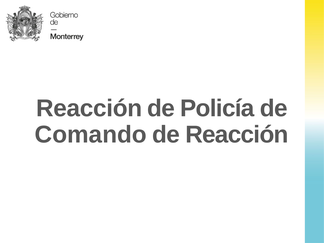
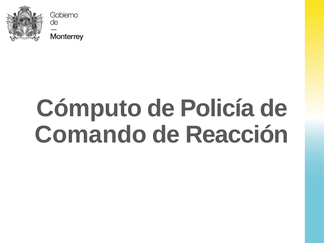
Reacción at (89, 108): Reacción -> Cómputo
